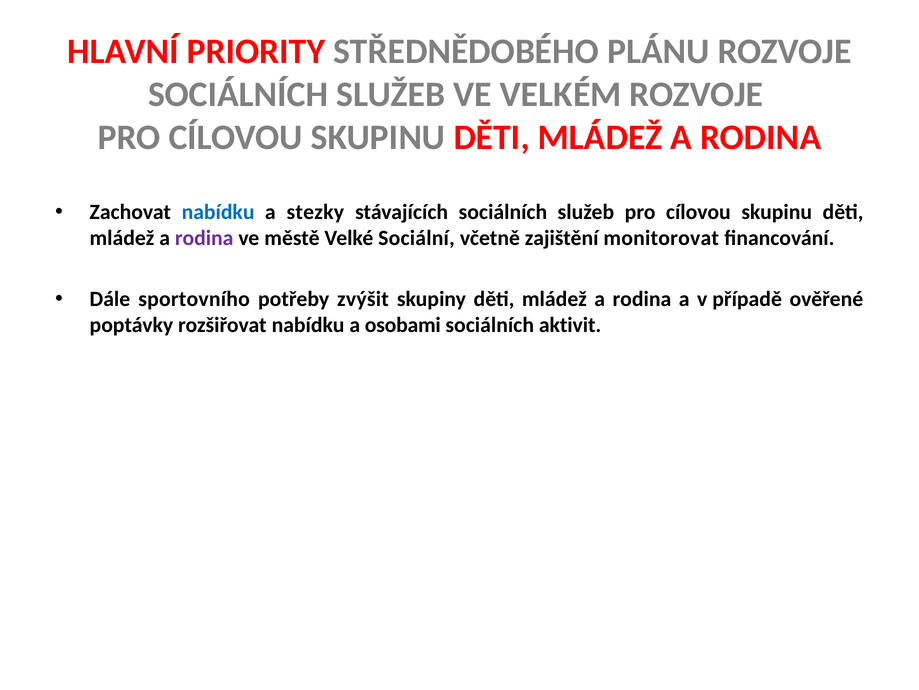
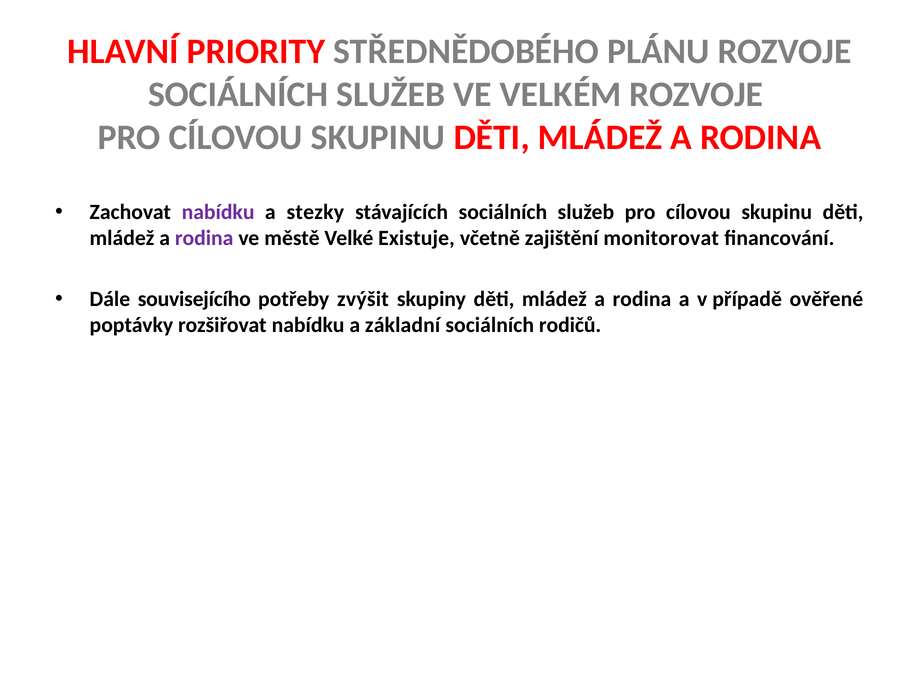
nabídku at (218, 212) colour: blue -> purple
Sociální: Sociální -> Existuje
sportovního: sportovního -> souvisejícího
osobami: osobami -> základní
aktivit: aktivit -> rodičů
